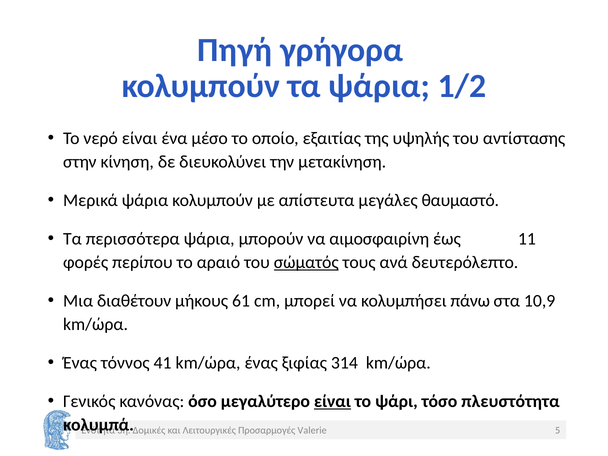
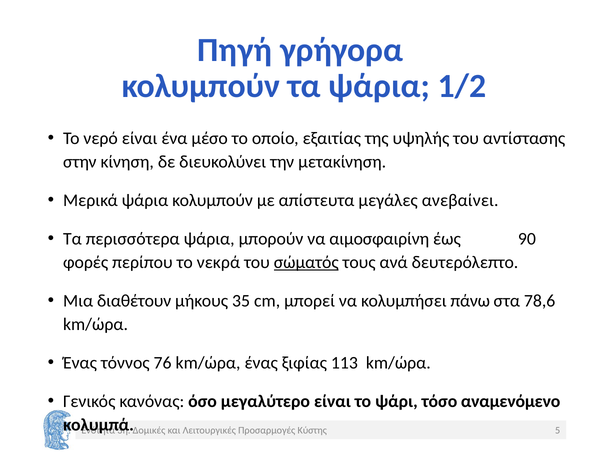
θαυμαστό: θαυμαστό -> ανεβαίνει
11: 11 -> 90
αραιό: αραιό -> νεκρά
61: 61 -> 35
10,9: 10,9 -> 78,6
41: 41 -> 76
314: 314 -> 113
είναι at (332, 402) underline: present -> none
πλευστότητα: πλευστότητα -> αναμενόμενο
Valerie: Valerie -> Κύστης
